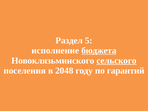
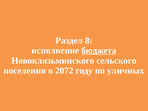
5: 5 -> 8
сельского underline: present -> none
2048: 2048 -> 2072
гарантий: гарантий -> уличных
